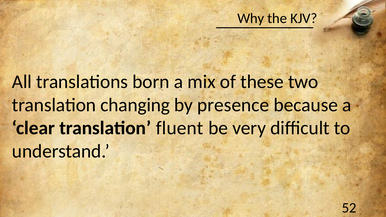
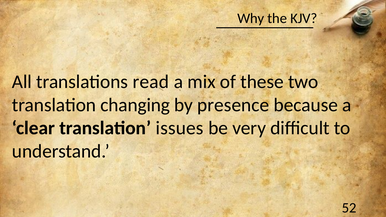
born: born -> read
fluent: fluent -> issues
